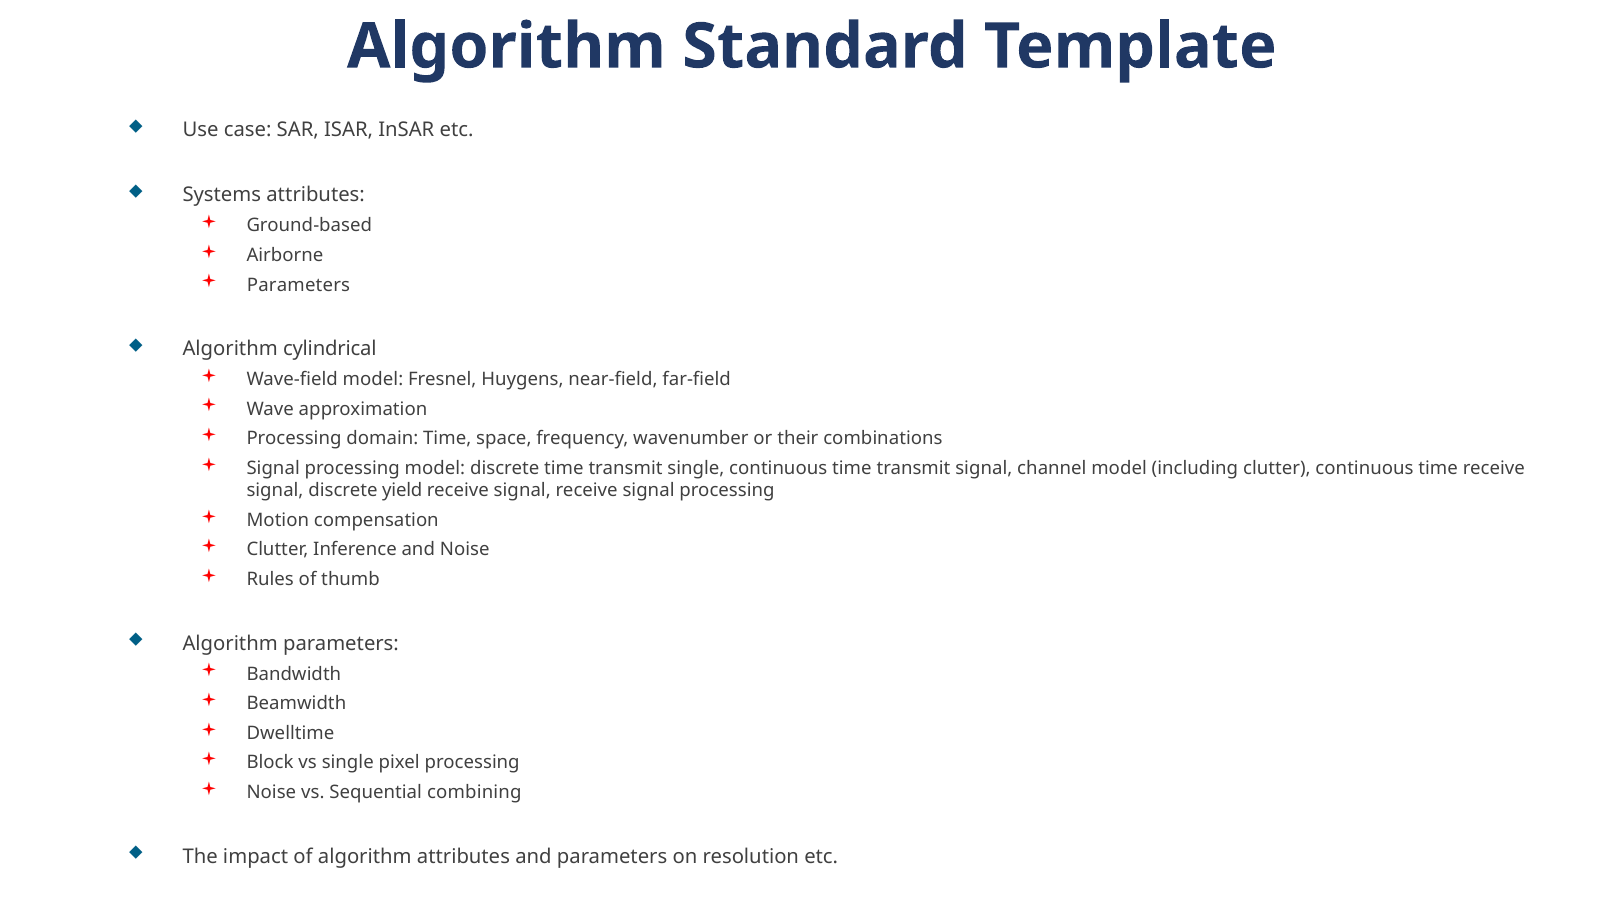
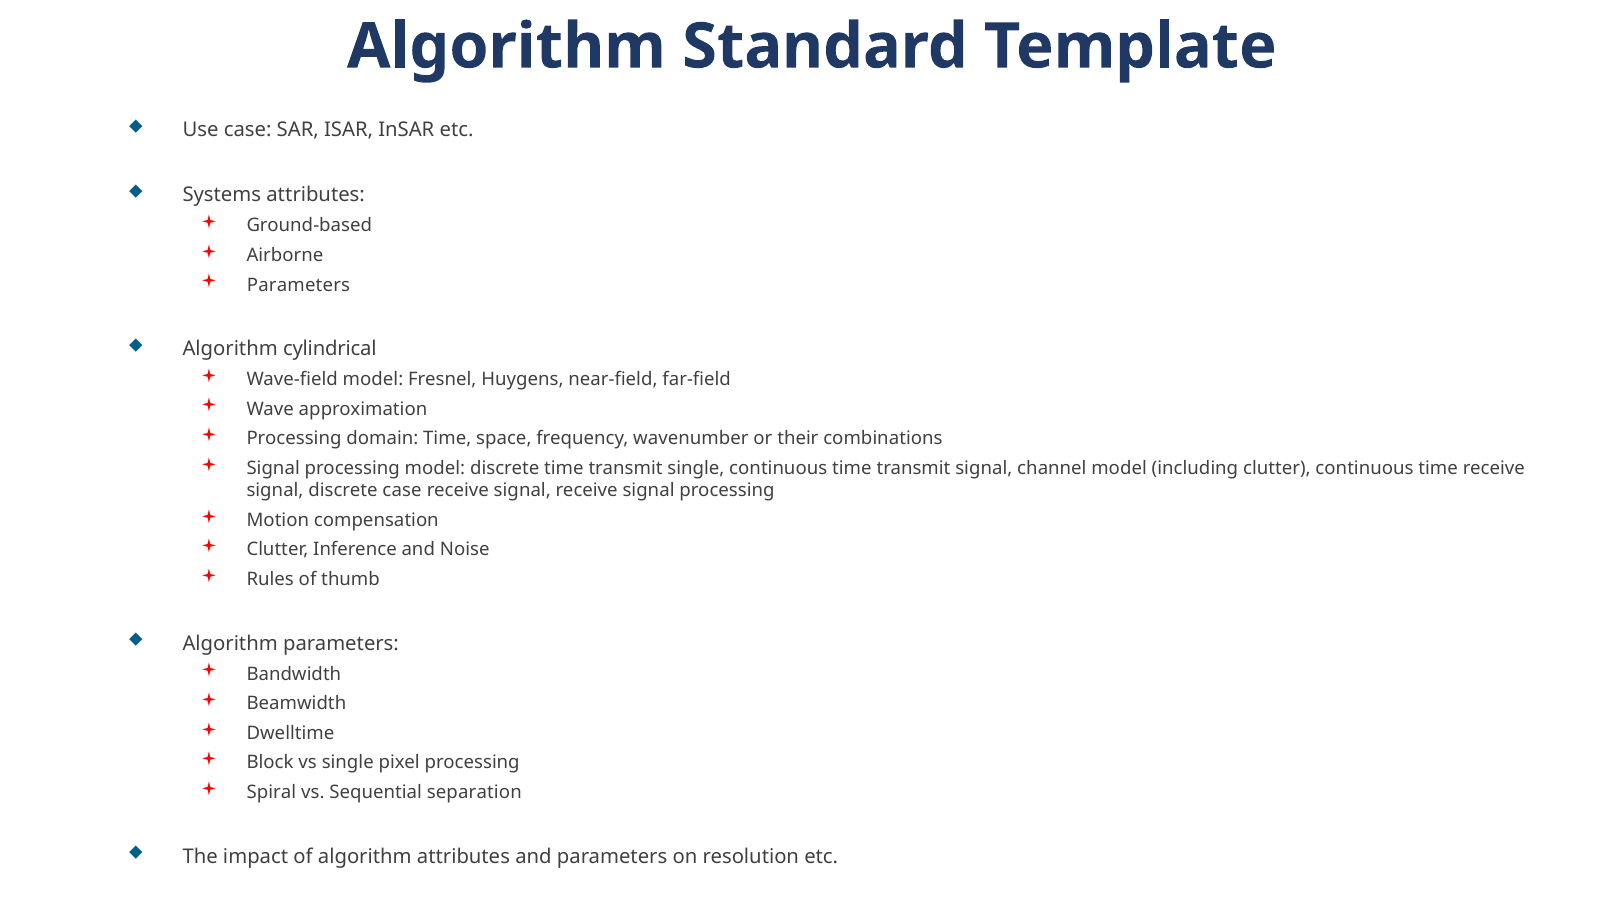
discrete yield: yield -> case
Noise at (271, 793): Noise -> Spiral
combining: combining -> separation
